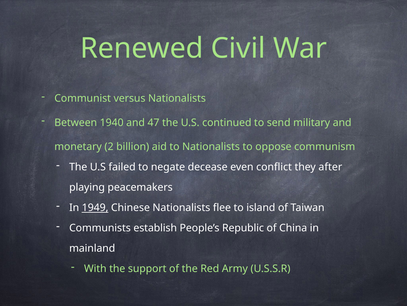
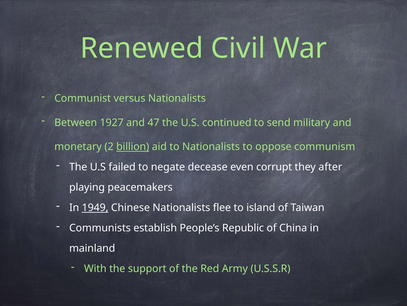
1940: 1940 -> 1927
billion underline: none -> present
conflict: conflict -> corrupt
